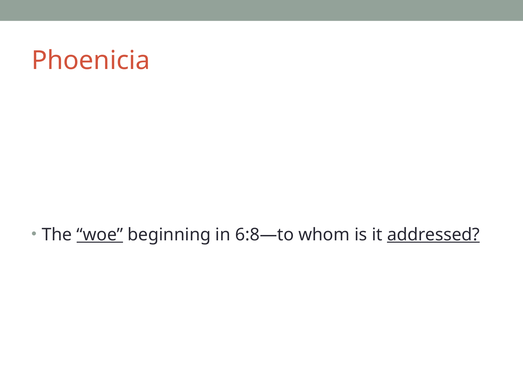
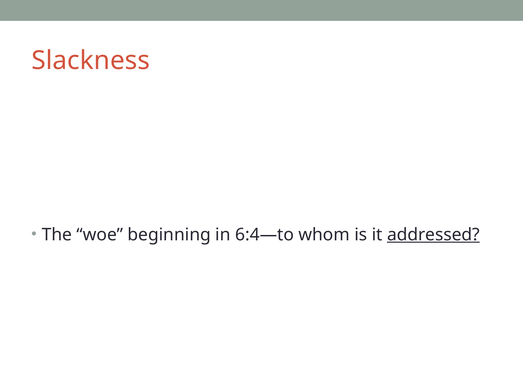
Phoenicia: Phoenicia -> Slackness
woe underline: present -> none
6:8—to: 6:8—to -> 6:4—to
